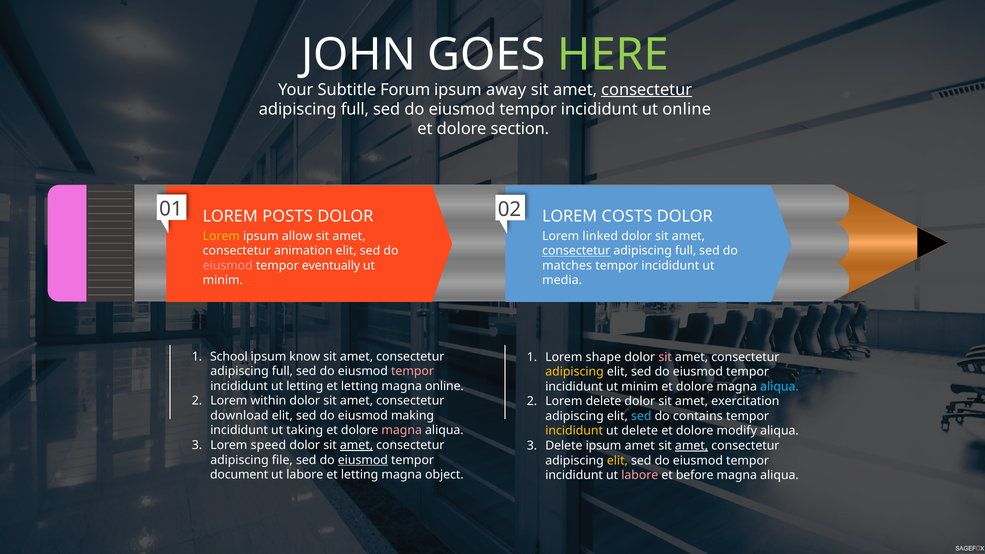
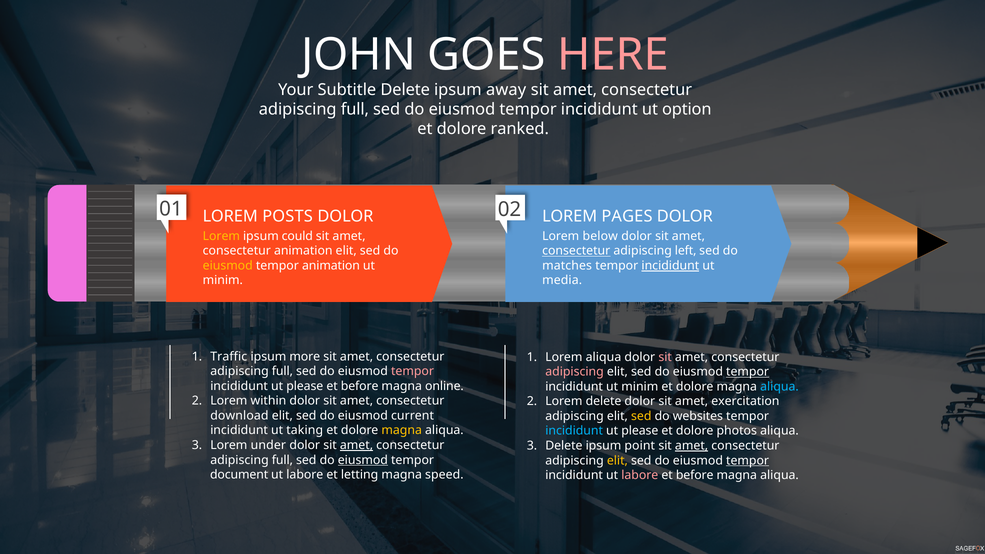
HERE colour: light green -> pink
Subtitle Forum: Forum -> Delete
consectetur at (647, 90) underline: present -> none
ut online: online -> option
section: section -> ranked
COSTS: COSTS -> PAGES
allow: allow -> could
linked: linked -> below
full at (686, 251): full -> left
eiusmod at (228, 266) colour: pink -> yellow
tempor eventually: eventually -> animation
incididunt at (670, 266) underline: none -> present
School: School -> Traffic
know: know -> more
Lorem shape: shape -> aliqua
adipiscing at (575, 372) colour: yellow -> pink
tempor at (748, 372) underline: none -> present
letting at (305, 386): letting -> please
letting at (360, 386): letting -> before
making: making -> current
sed at (641, 416) colour: light blue -> yellow
contains: contains -> websites
magna at (402, 430) colour: pink -> yellow
incididunt at (574, 431) colour: yellow -> light blue
delete at (640, 431): delete -> please
modify: modify -> photos
speed: speed -> under
ipsum amet: amet -> point
file at (282, 460): file -> full
tempor at (748, 461) underline: none -> present
object: object -> speed
